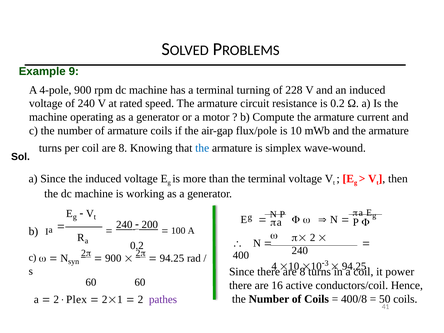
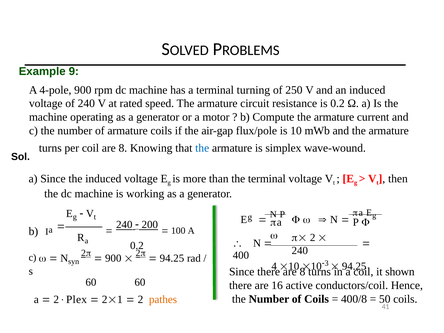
228: 228 -> 250
power: power -> shown
pathes colour: purple -> orange
